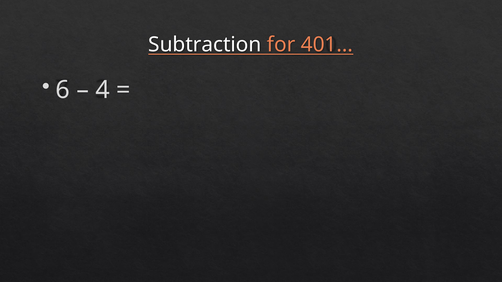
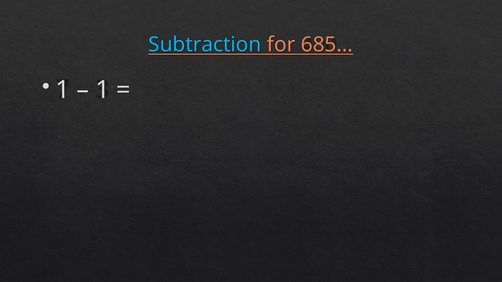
Subtraction colour: white -> light blue
401…: 401… -> 685…
6 at (63, 90): 6 -> 1
4 at (103, 90): 4 -> 1
